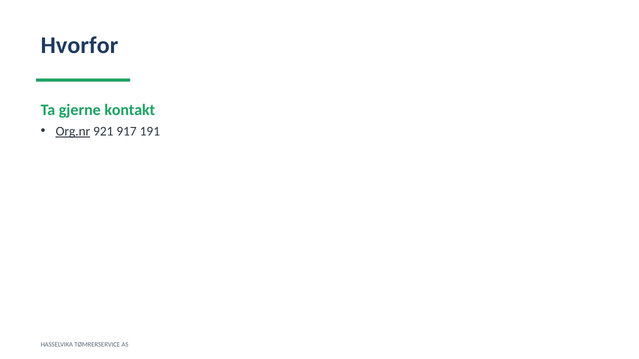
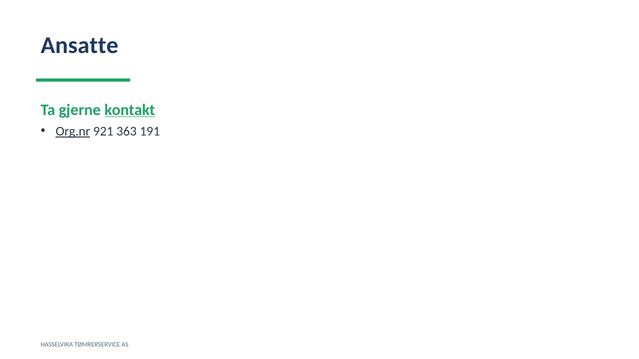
Hvorfor: Hvorfor -> Ansatte
kontakt underline: none -> present
917: 917 -> 363
